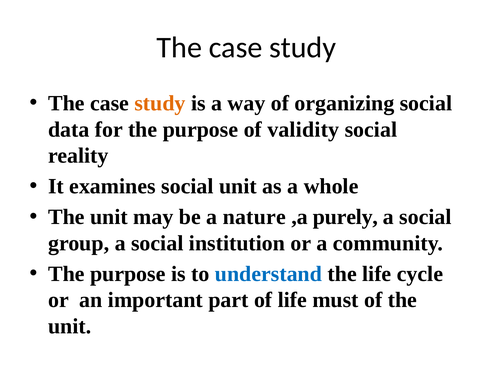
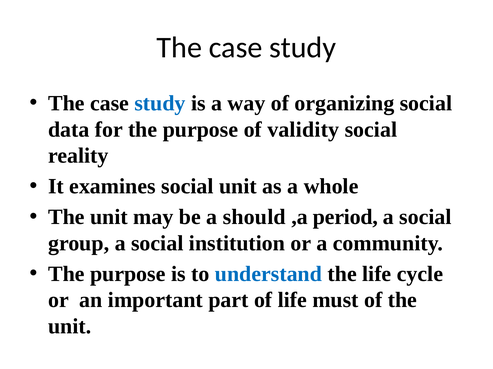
study at (160, 103) colour: orange -> blue
nature: nature -> should
purely: purely -> period
